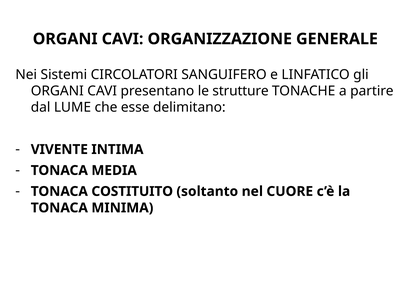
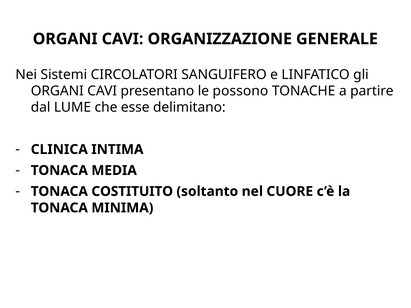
strutture: strutture -> possono
VIVENTE: VIVENTE -> CLINICA
